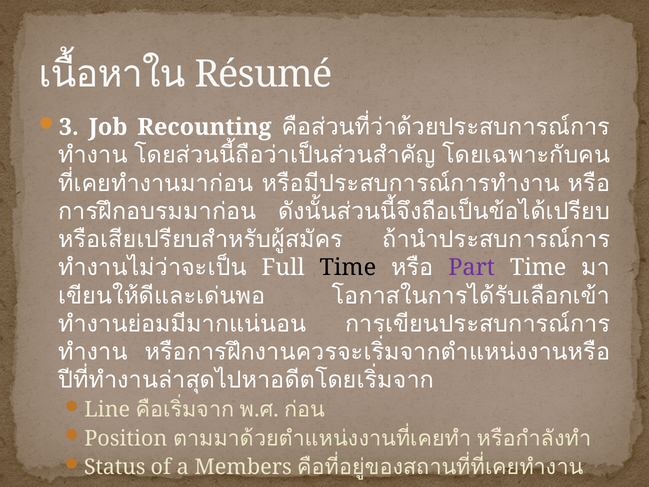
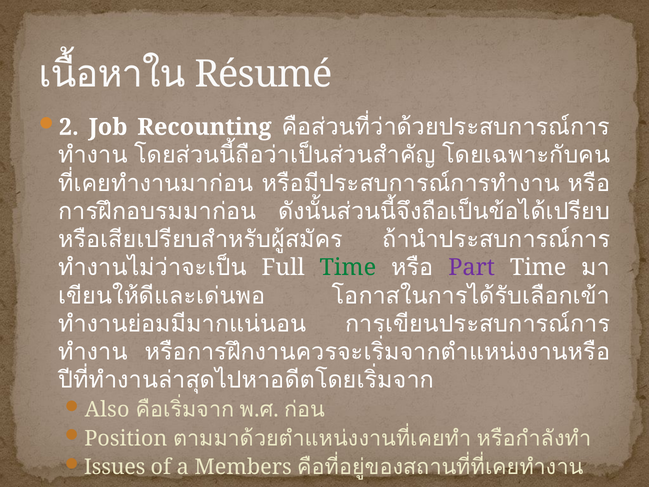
3: 3 -> 2
Time at (348, 268) colour: black -> green
Line: Line -> Also
Status: Status -> Issues
